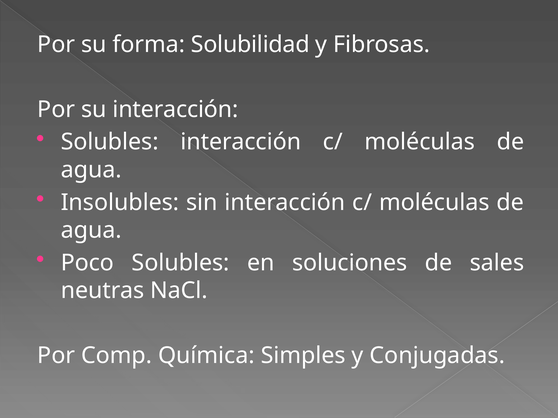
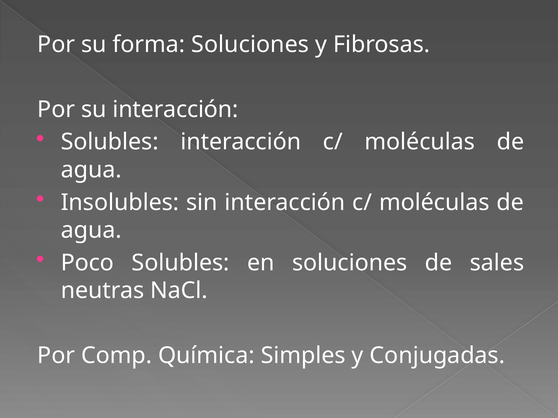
forma Solubilidad: Solubilidad -> Soluciones
